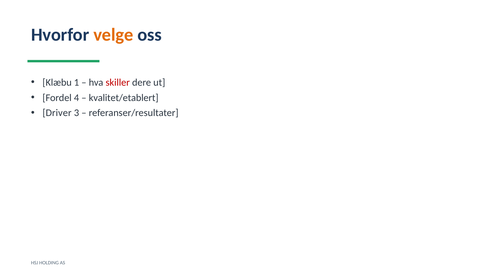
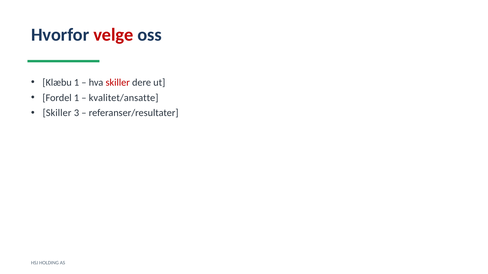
velge colour: orange -> red
Fordel 4: 4 -> 1
kvalitet/etablert: kvalitet/etablert -> kvalitet/ansatte
Driver at (57, 113): Driver -> Skiller
